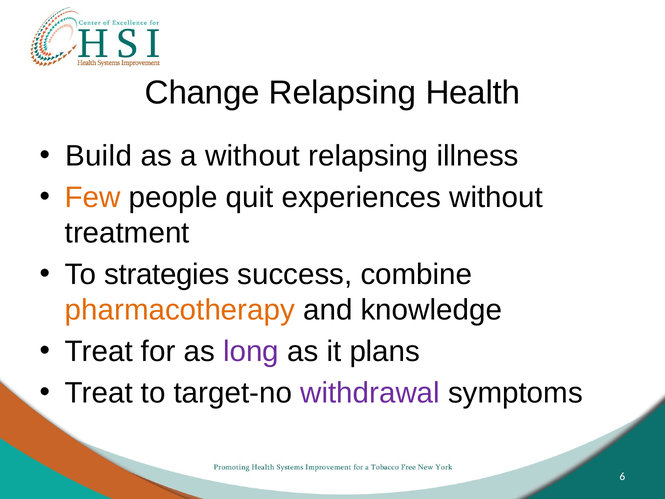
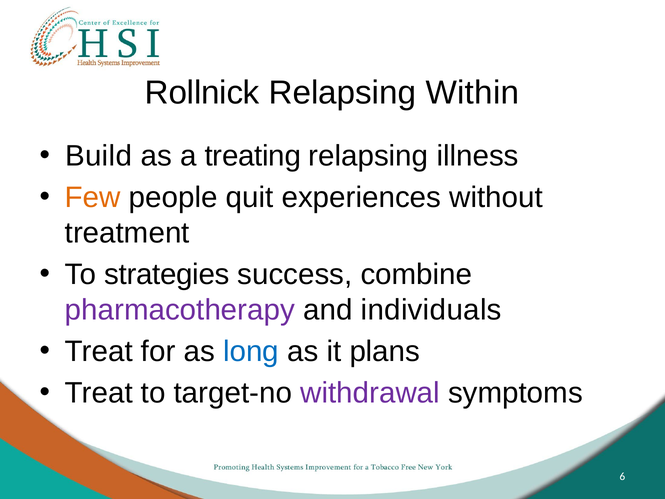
Change: Change -> Rollnick
Health: Health -> Within
a without: without -> treating
pharmacotherapy colour: orange -> purple
knowledge: knowledge -> individuals
long colour: purple -> blue
